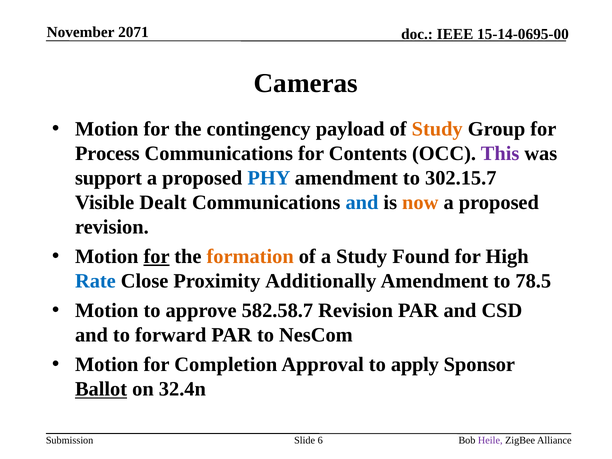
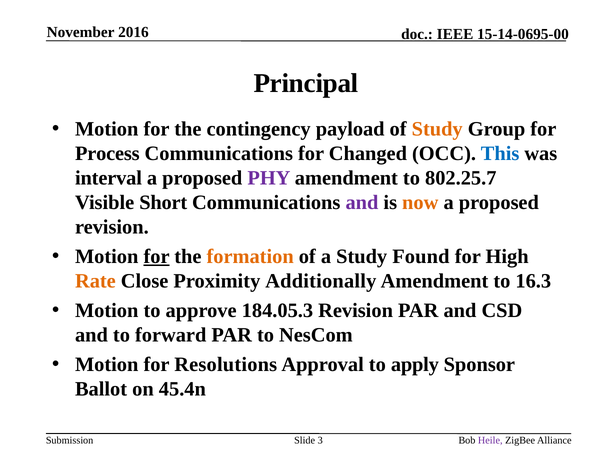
2071: 2071 -> 2016
Cameras: Cameras -> Principal
Contents: Contents -> Changed
This colour: purple -> blue
support: support -> interval
PHY colour: blue -> purple
302.15.7: 302.15.7 -> 802.25.7
Dealt: Dealt -> Short
and at (362, 202) colour: blue -> purple
Rate colour: blue -> orange
78.5: 78.5 -> 16.3
582.58.7: 582.58.7 -> 184.05.3
Completion: Completion -> Resolutions
Ballot underline: present -> none
32.4n: 32.4n -> 45.4n
6: 6 -> 3
